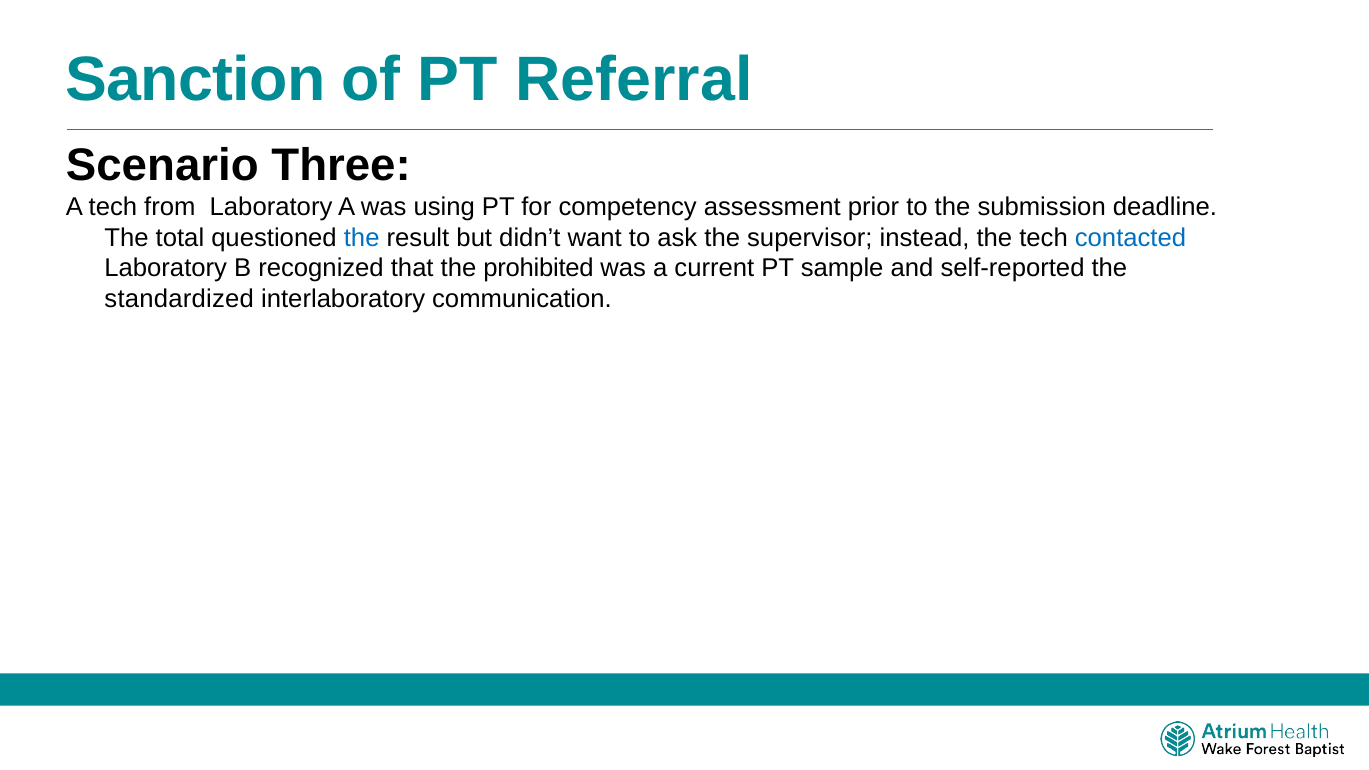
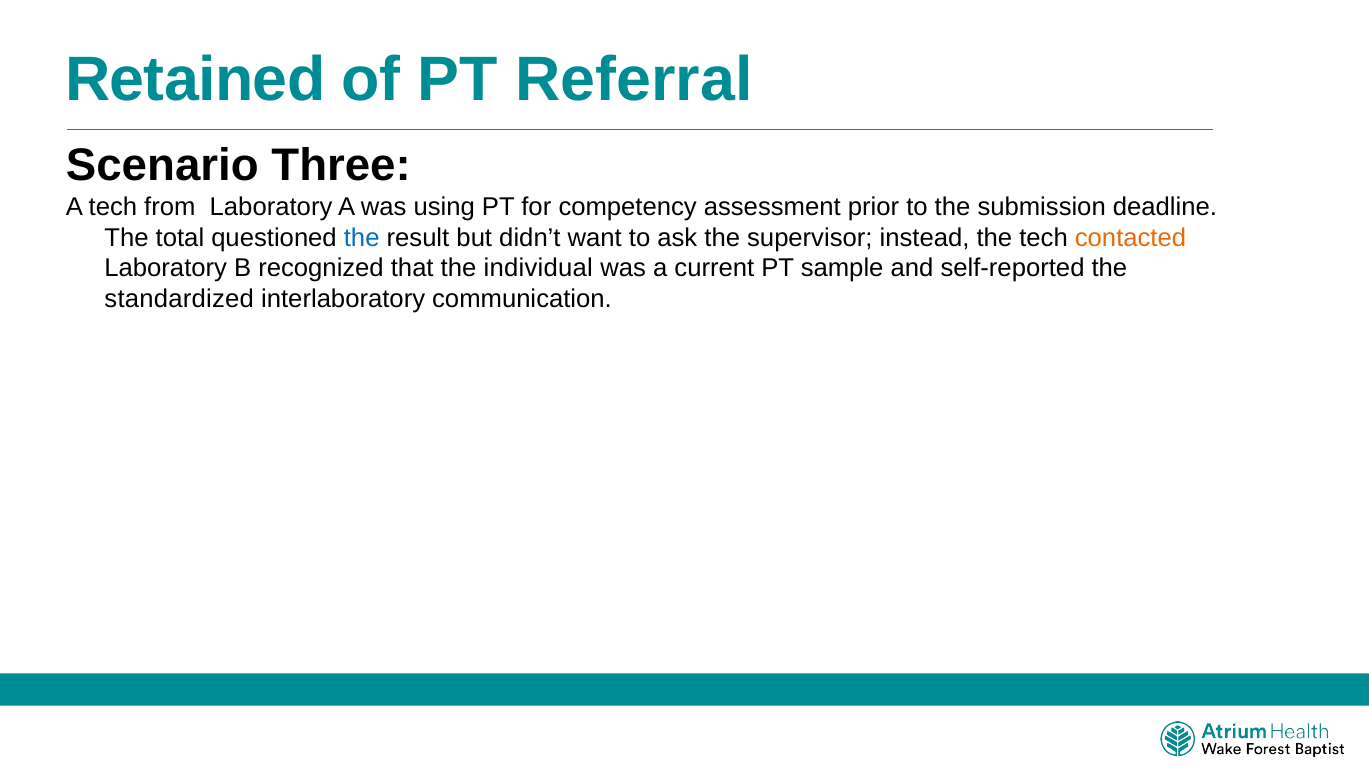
Sanction: Sanction -> Retained
contacted colour: blue -> orange
prohibited: prohibited -> individual
